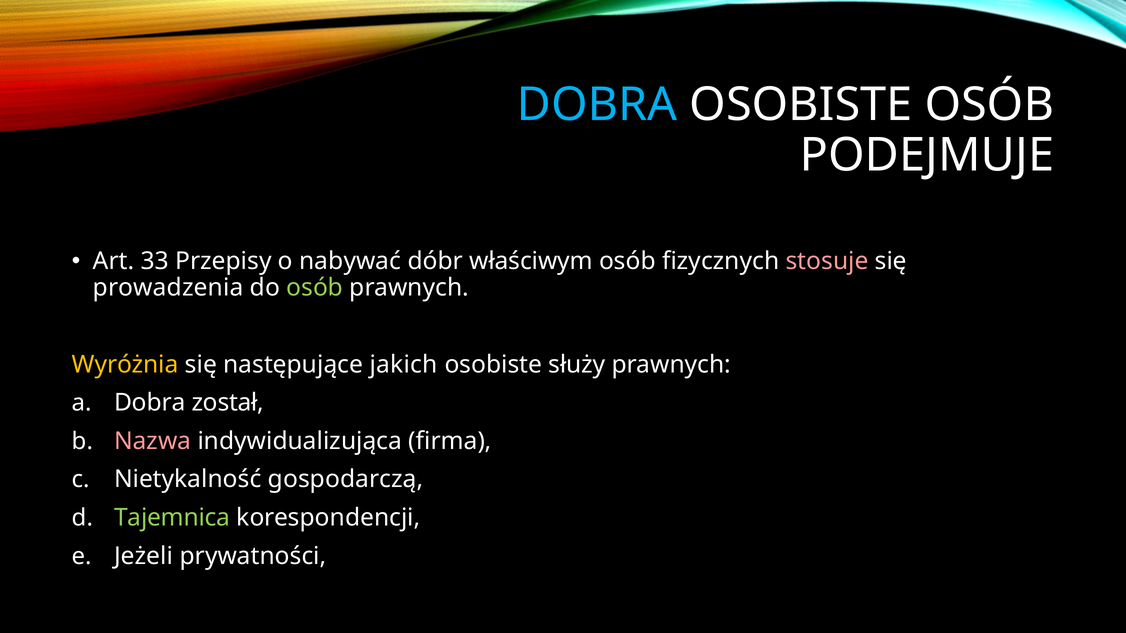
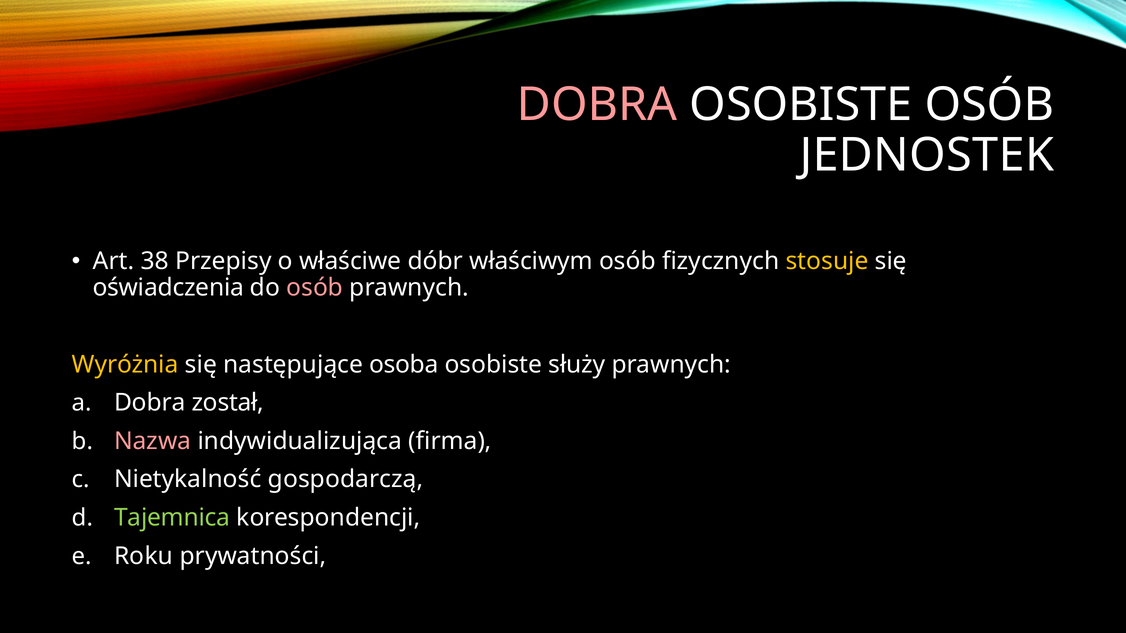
DOBRA at (597, 105) colour: light blue -> pink
PODEJMUJE: PODEJMUJE -> JEDNOSTEK
33: 33 -> 38
nabywać: nabywać -> właściwe
stosuje colour: pink -> yellow
prowadzenia: prowadzenia -> oświadczenia
osób at (315, 288) colour: light green -> pink
jakich: jakich -> osoba
Jeżeli: Jeżeli -> Roku
